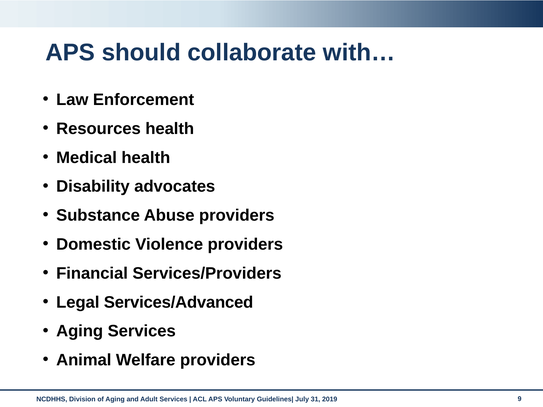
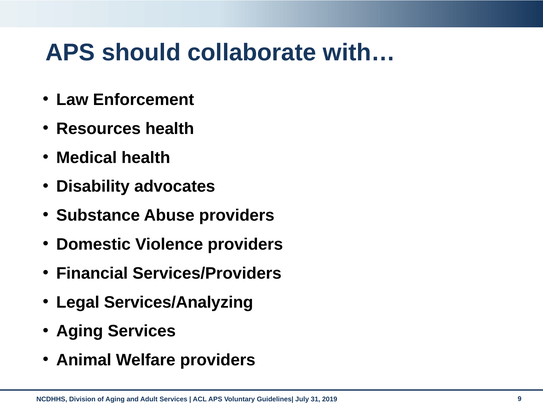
Services/Advanced: Services/Advanced -> Services/Analyzing
